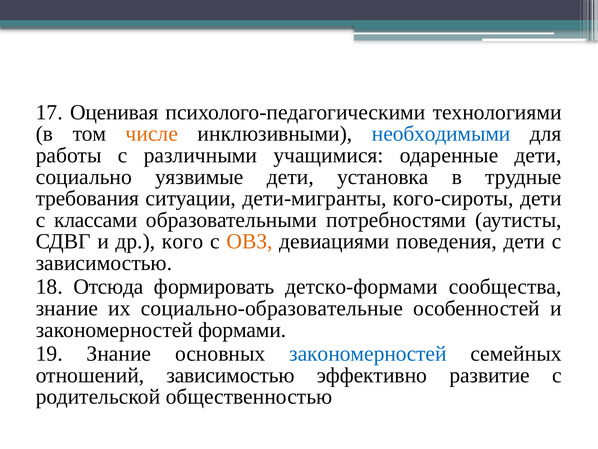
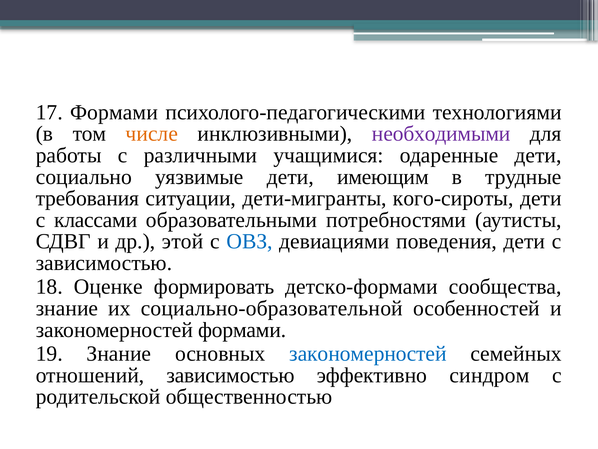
17 Оценивая: Оценивая -> Формами
необходимыми colour: blue -> purple
установка: установка -> имеющим
кого: кого -> этой
ОВЗ colour: orange -> blue
Отсюда: Отсюда -> Оценке
социально-образовательные: социально-образовательные -> социально-образовательной
развитие: развитие -> синдром
